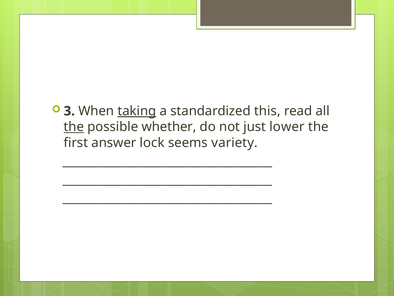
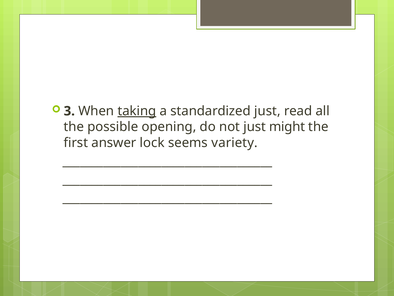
standardized this: this -> just
the at (74, 127) underline: present -> none
whether: whether -> opening
lower: lower -> might
